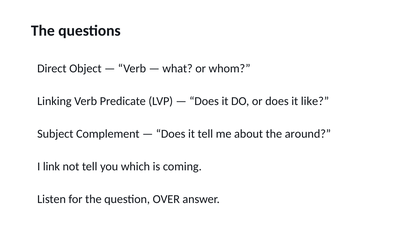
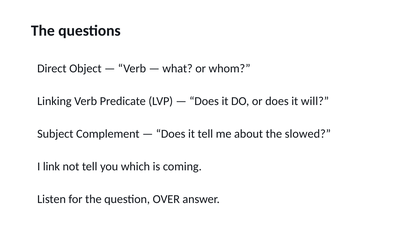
like: like -> will
around: around -> slowed
